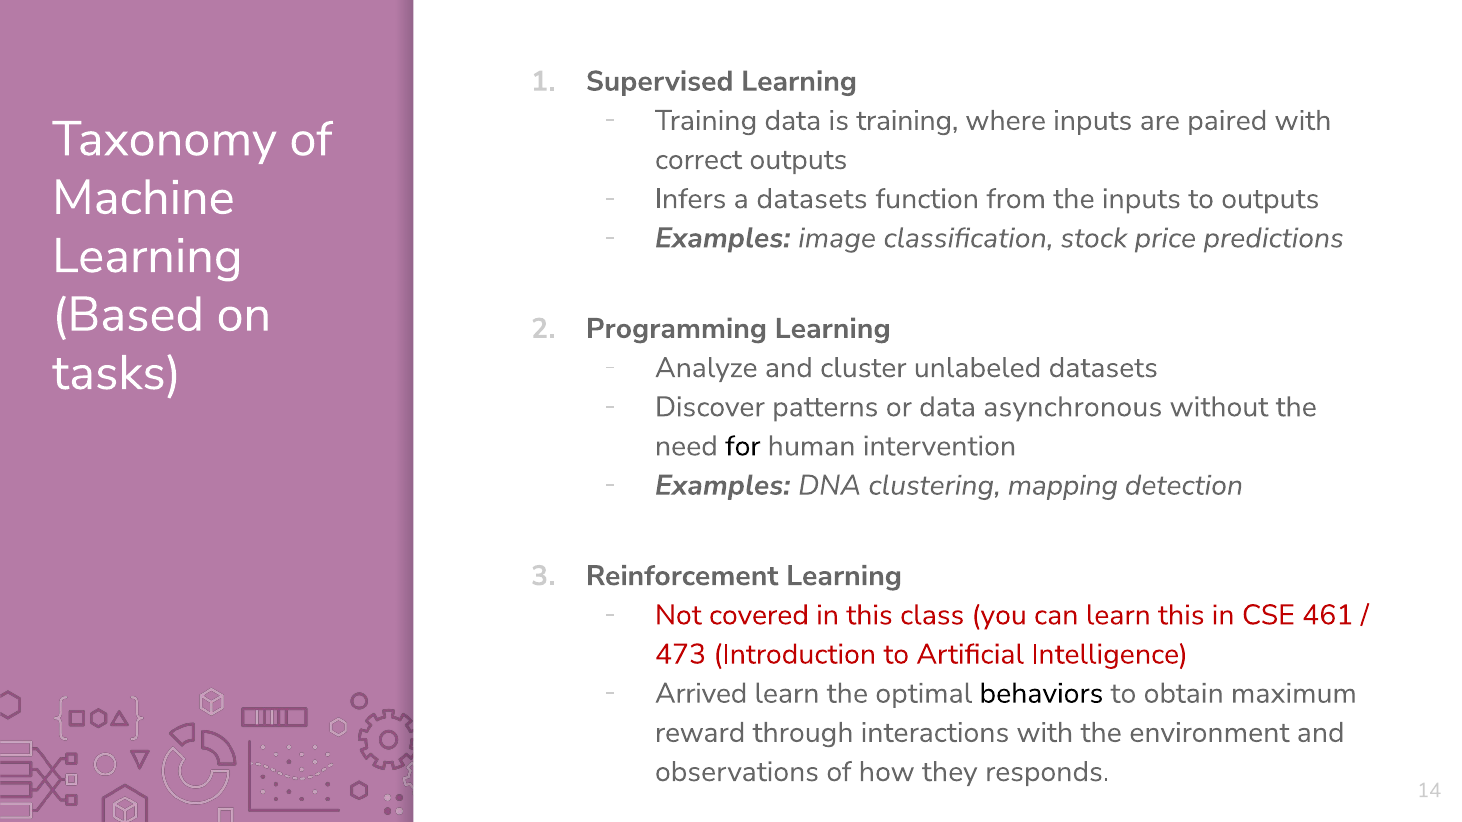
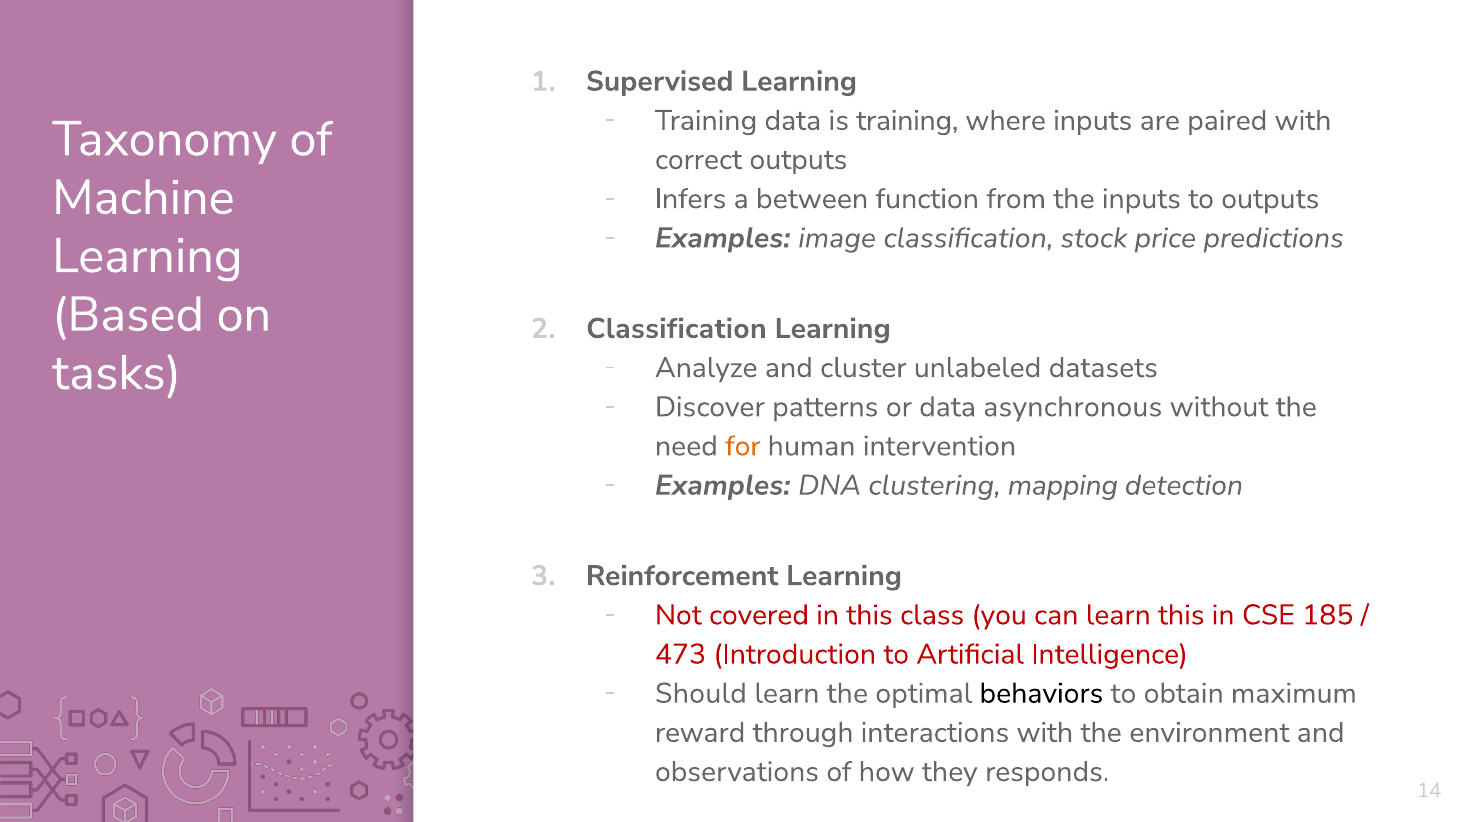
a datasets: datasets -> between
Programming at (677, 329): Programming -> Classification
for colour: black -> orange
461: 461 -> 185
Arrived: Arrived -> Should
